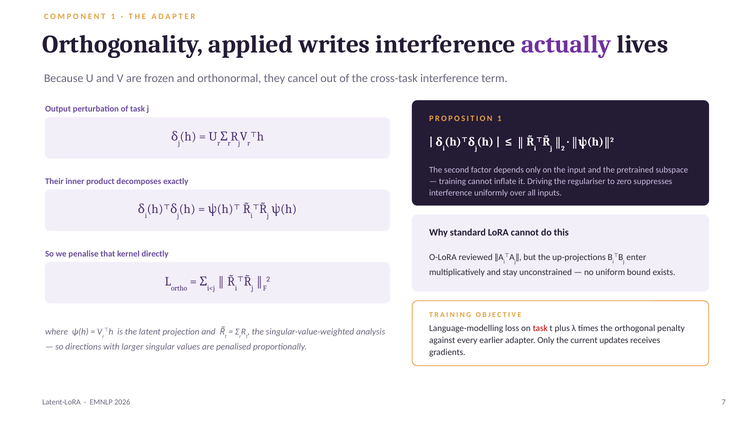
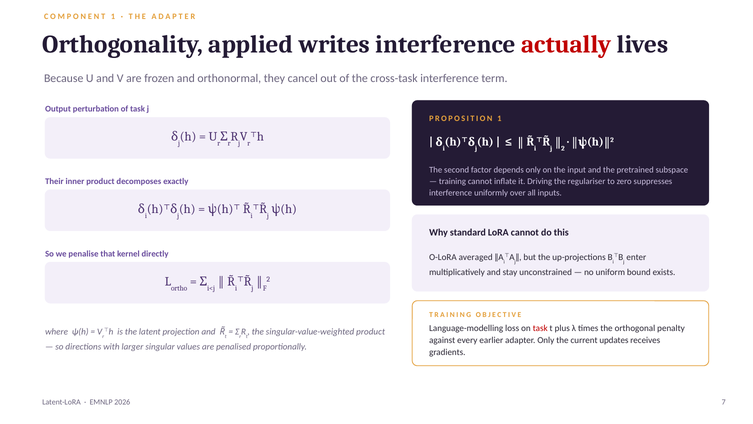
actually colour: purple -> red
reviewed: reviewed -> averaged
singular-value-weighted analysis: analysis -> product
